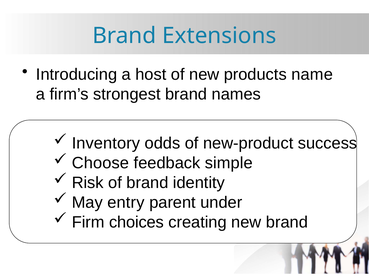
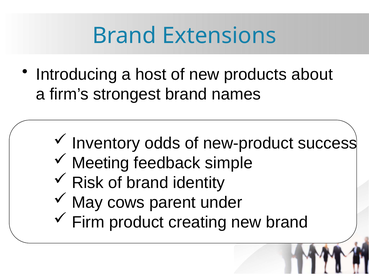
name: name -> about
Choose: Choose -> Meeting
entry: entry -> cows
choices: choices -> product
